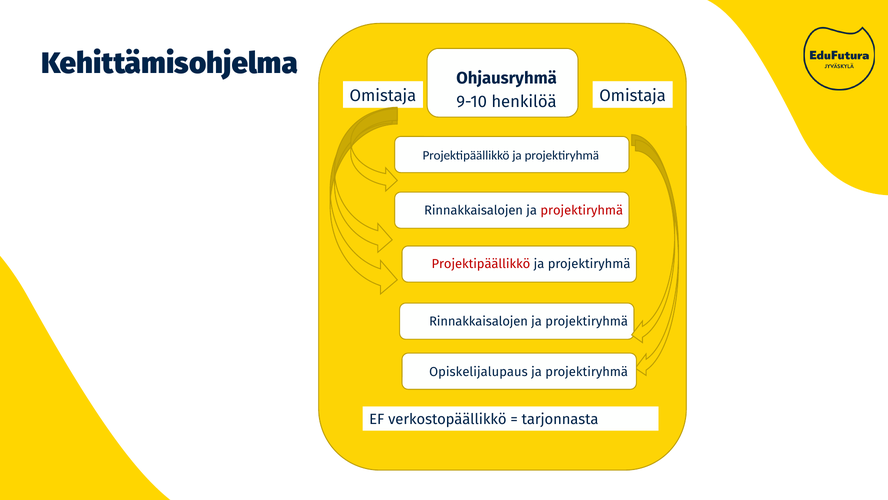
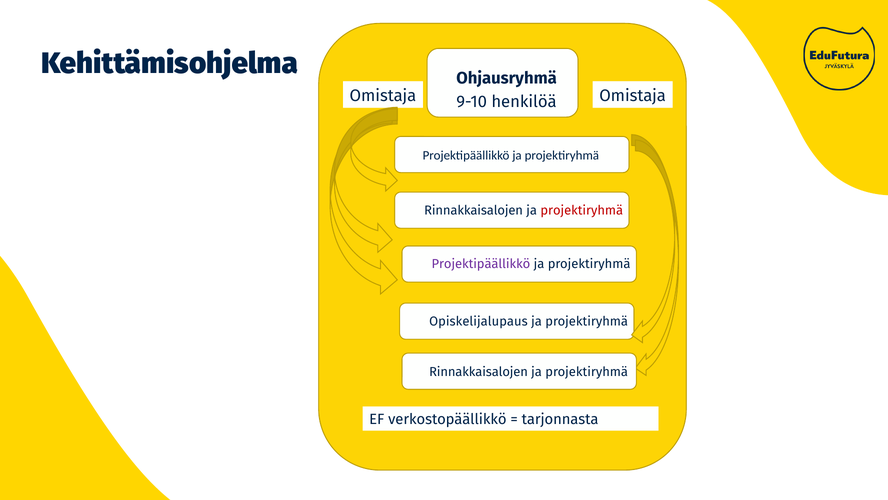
Projektipäällikkö at (481, 264) colour: red -> purple
Rinnakkaisalojen at (479, 321): Rinnakkaisalojen -> Opiskelijalupaus
Opiskelijalupaus at (478, 372): Opiskelijalupaus -> Rinnakkaisalojen
